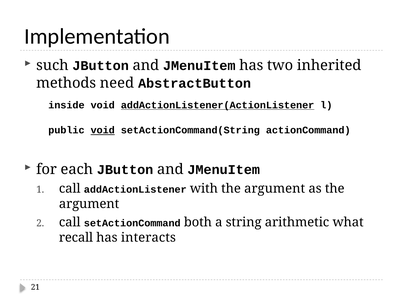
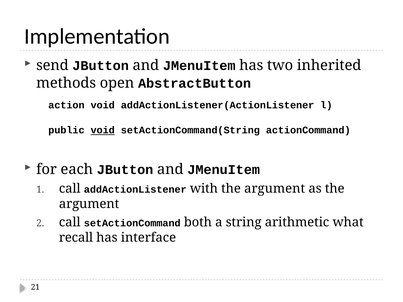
such: such -> send
need: need -> open
inside: inside -> action
addActionListener(ActionListener underline: present -> none
interacts: interacts -> interface
